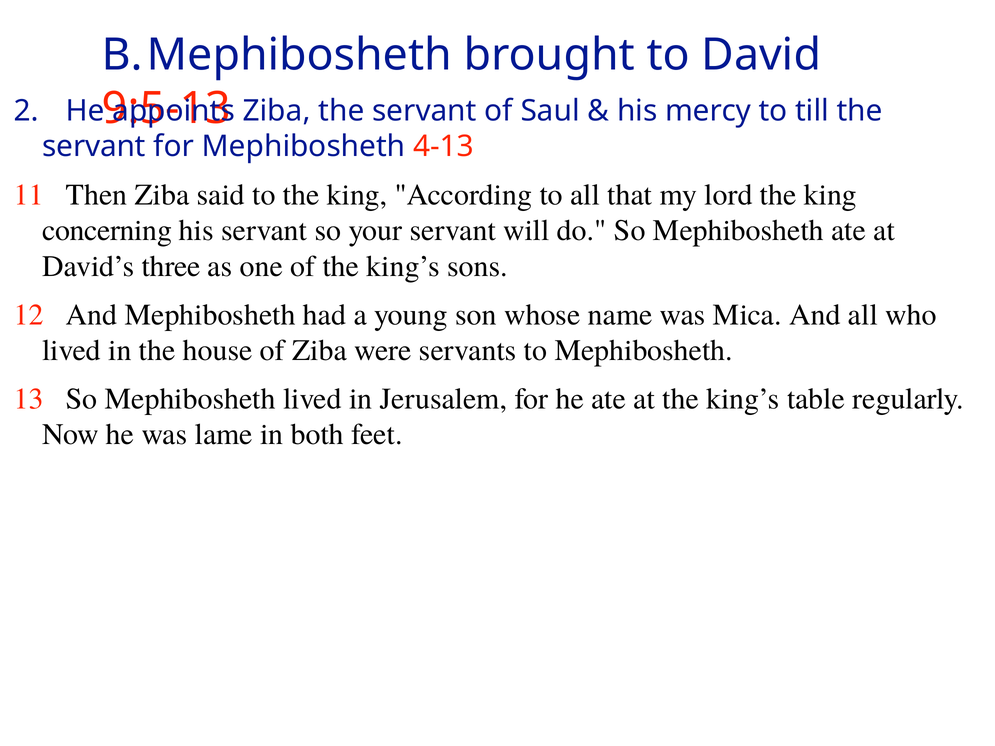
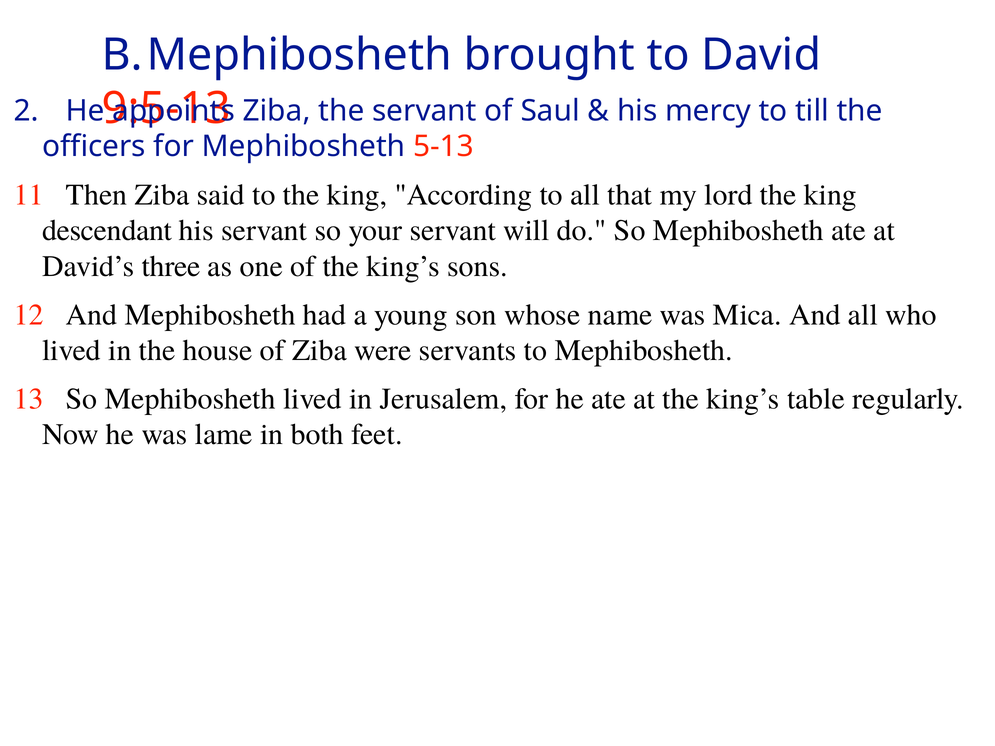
servant at (94, 147): servant -> officers
4-13: 4-13 -> 5-13
concerning: concerning -> descendant
